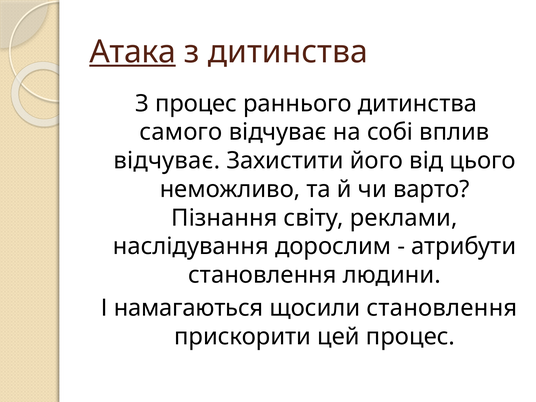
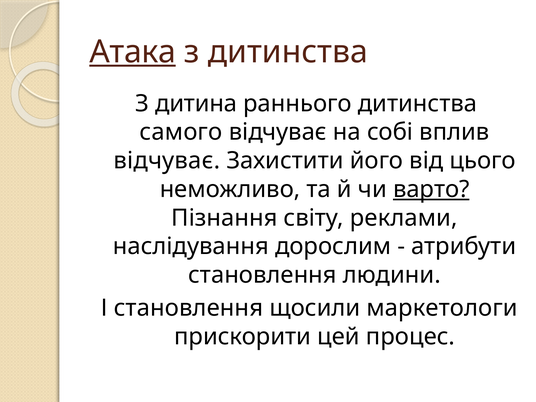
З процес: процес -> дитина
варто underline: none -> present
І намагаються: намагаються -> становлення
щосили становлення: становлення -> маркетологи
